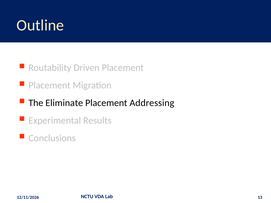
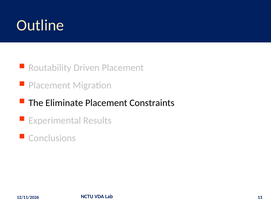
Addressing: Addressing -> Constraints
